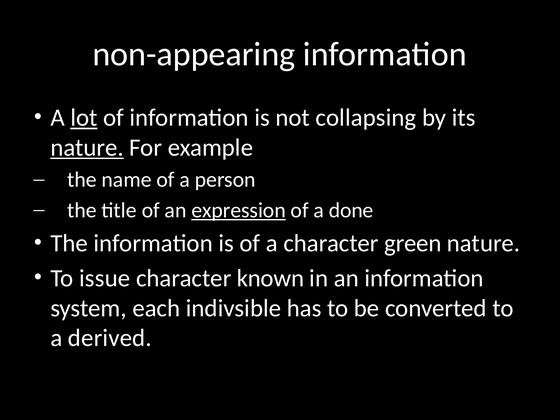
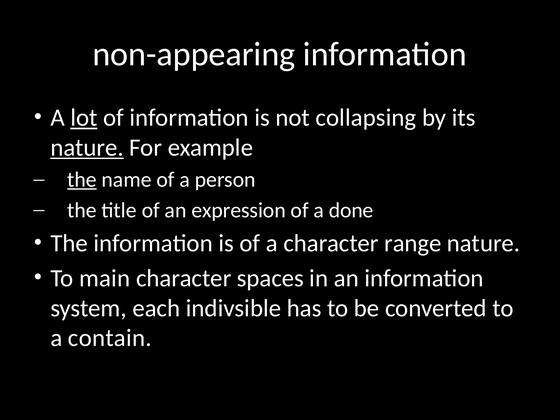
the at (82, 180) underline: none -> present
expression underline: present -> none
green: green -> range
issue: issue -> main
known: known -> spaces
derived: derived -> contain
